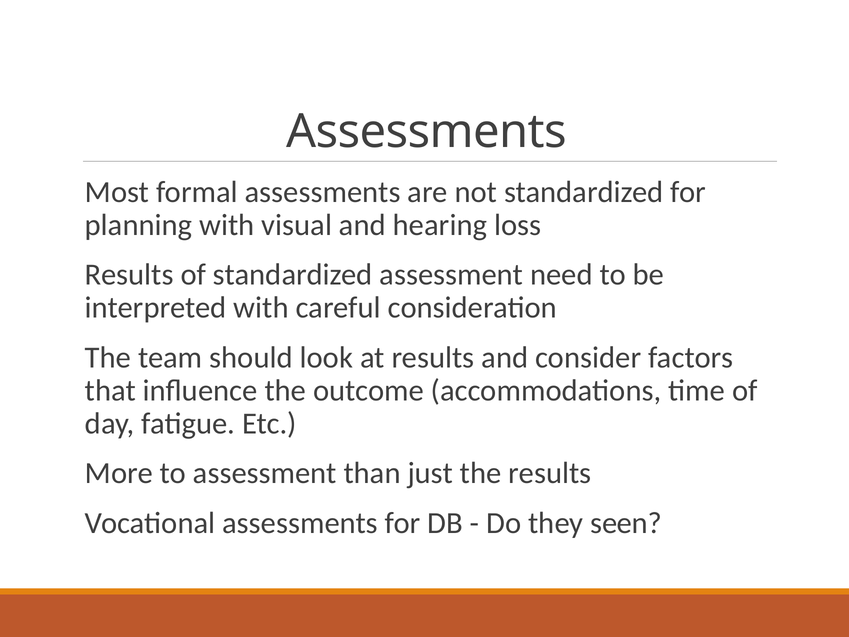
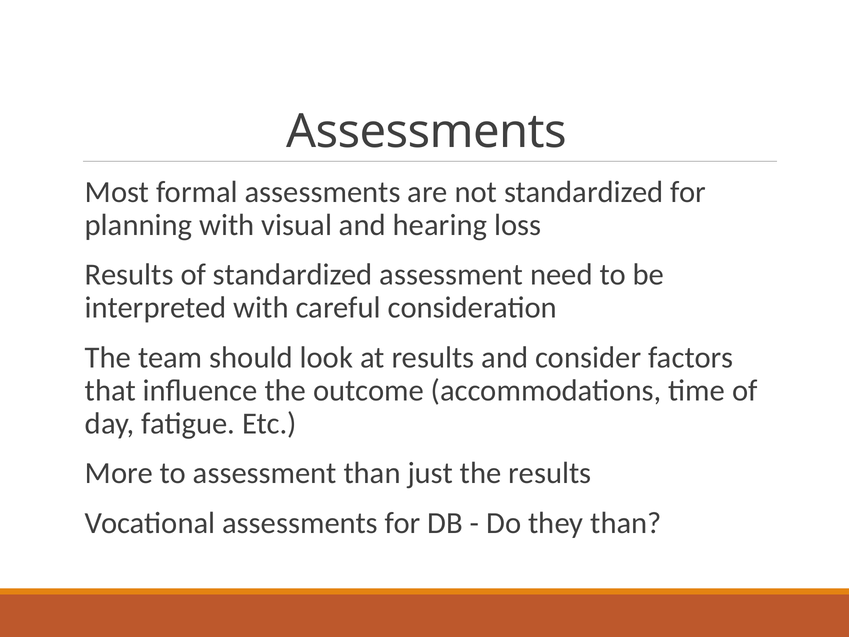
they seen: seen -> than
